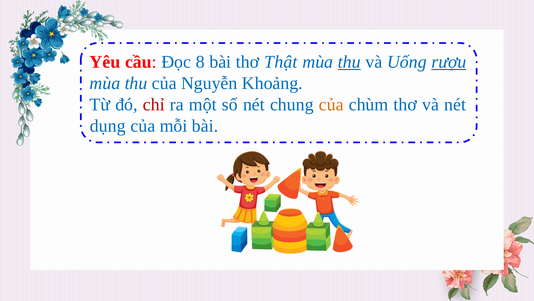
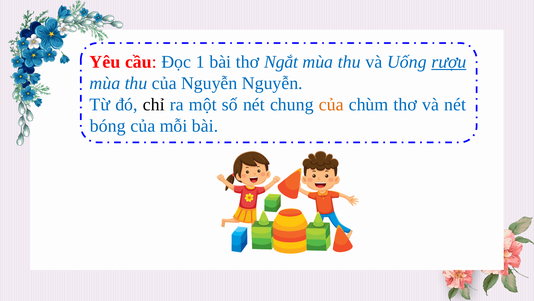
8: 8 -> 1
Thật: Thật -> Ngắt
thu at (349, 62) underline: present -> none
Nguyễn Khoảng: Khoảng -> Nguyễn
chỉ colour: red -> black
dụng: dụng -> bóng
